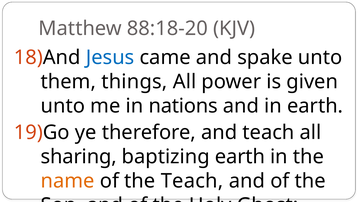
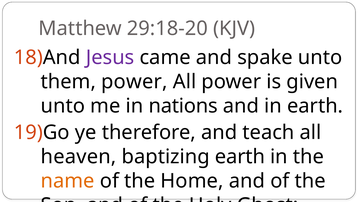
88:18-20: 88:18-20 -> 29:18-20
Jesus colour: blue -> purple
them things: things -> power
sharing: sharing -> heaven
the Teach: Teach -> Home
